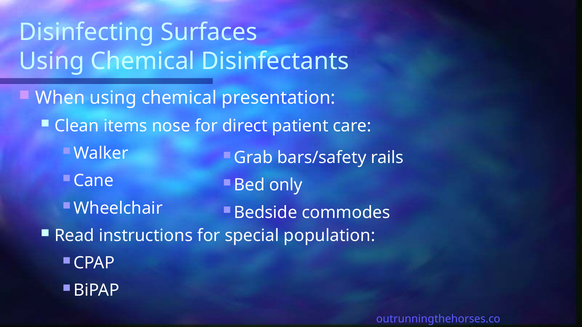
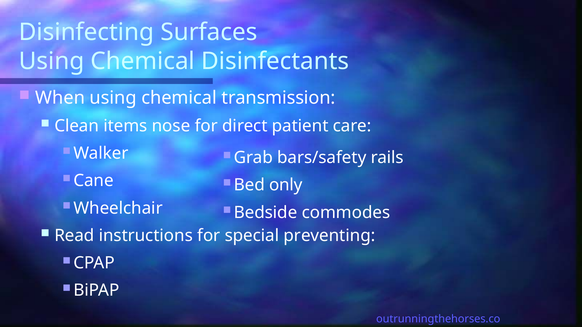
presentation: presentation -> transmission
population: population -> preventing
